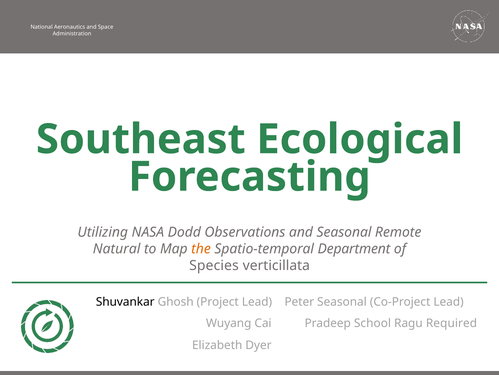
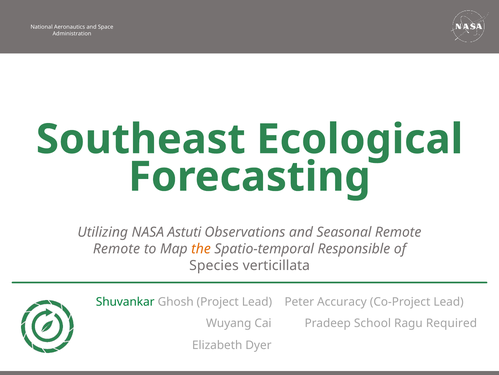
Dodd: Dodd -> Astuti
Natural at (117, 248): Natural -> Remote
Department: Department -> Responsible
Shuvankar colour: black -> green
Peter Seasonal: Seasonal -> Accuracy
